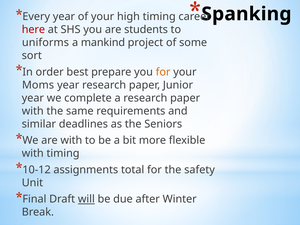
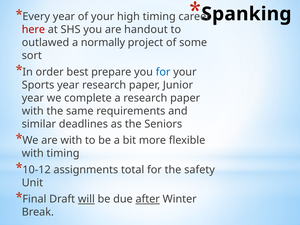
students: students -> handout
uniforms: uniforms -> outlawed
mankind: mankind -> normally
for at (163, 72) colour: orange -> blue
Moms: Moms -> Sports
after underline: none -> present
